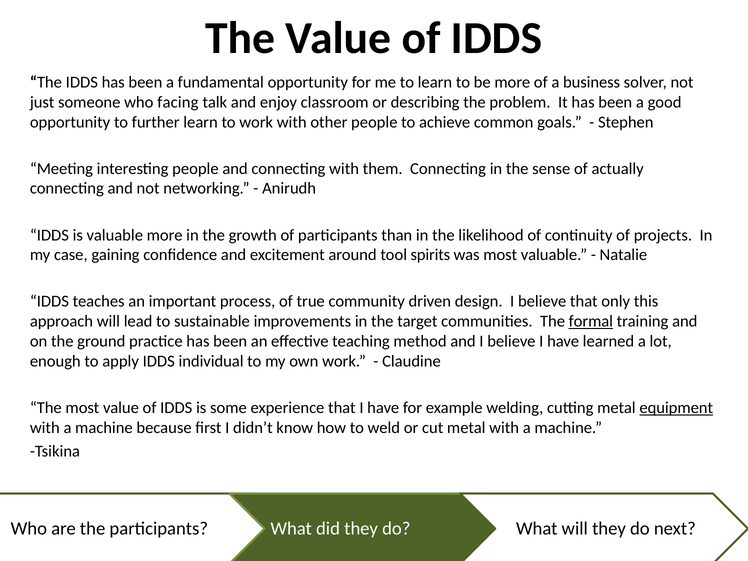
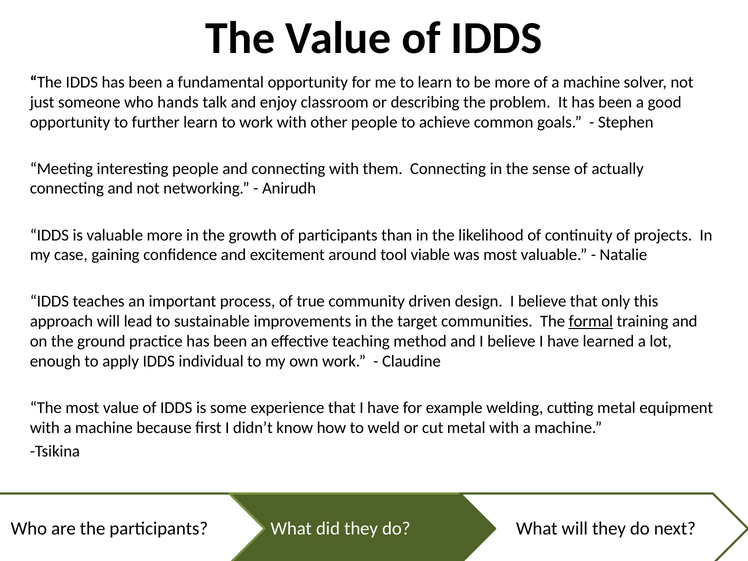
of a business: business -> machine
facing: facing -> hands
spirits: spirits -> viable
equipment underline: present -> none
